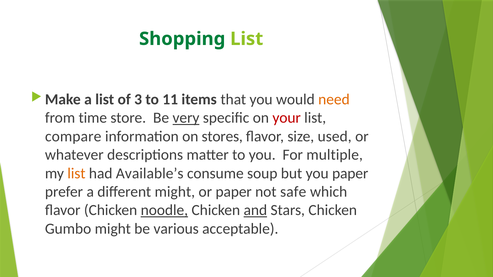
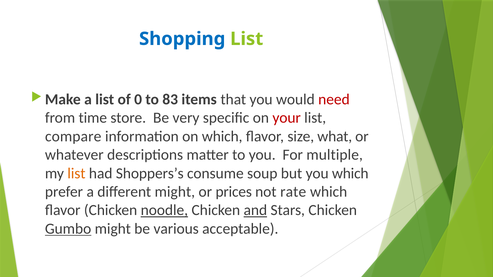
Shopping colour: green -> blue
3: 3 -> 0
11: 11 -> 83
need colour: orange -> red
very underline: present -> none
on stores: stores -> which
used: used -> what
Available’s: Available’s -> Shoppers’s
you paper: paper -> which
or paper: paper -> prices
safe: safe -> rate
Gumbo underline: none -> present
